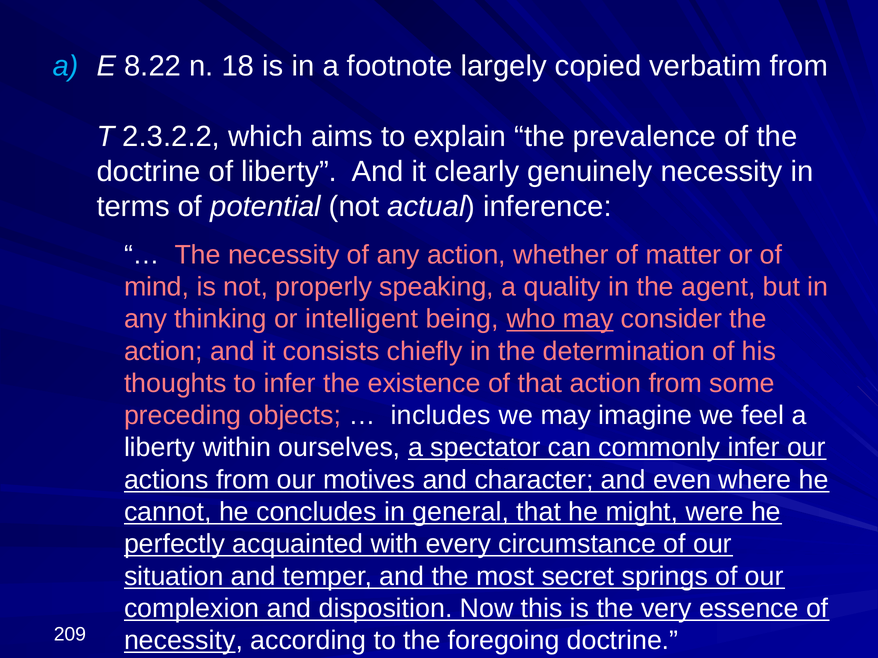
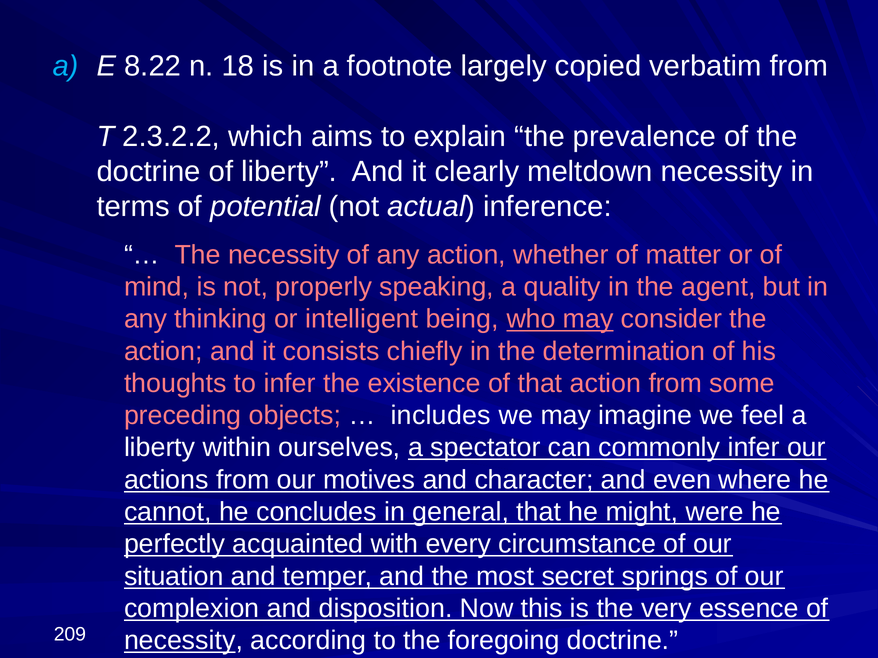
genuinely: genuinely -> meltdown
